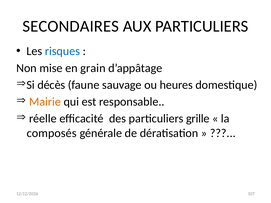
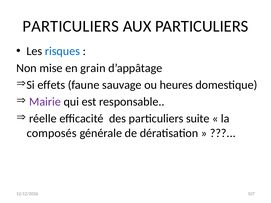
SECONDAIRES at (71, 26): SECONDAIRES -> PARTICULIERS
décès: décès -> effets
Mairie colour: orange -> purple
grille: grille -> suite
